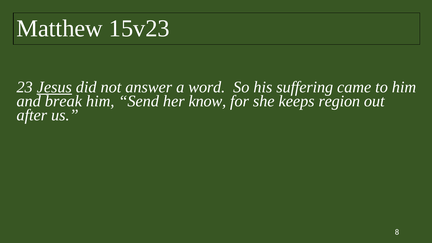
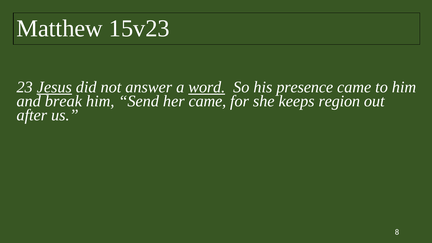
word underline: none -> present
suffering: suffering -> presence
her know: know -> came
